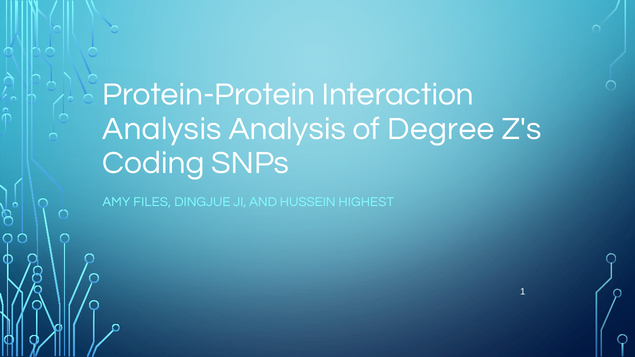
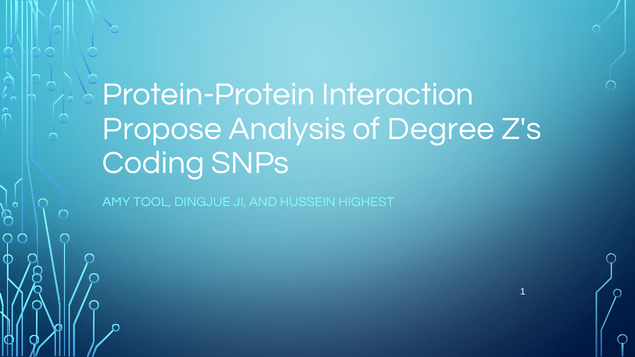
Analysis at (162, 129): Analysis -> Propose
FILES: FILES -> TOOL
